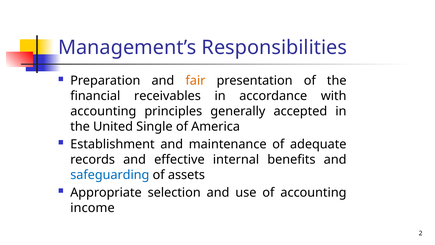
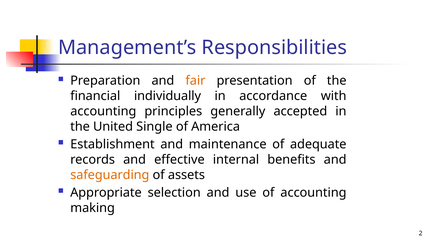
receivables: receivables -> individually
safeguarding colour: blue -> orange
income: income -> making
